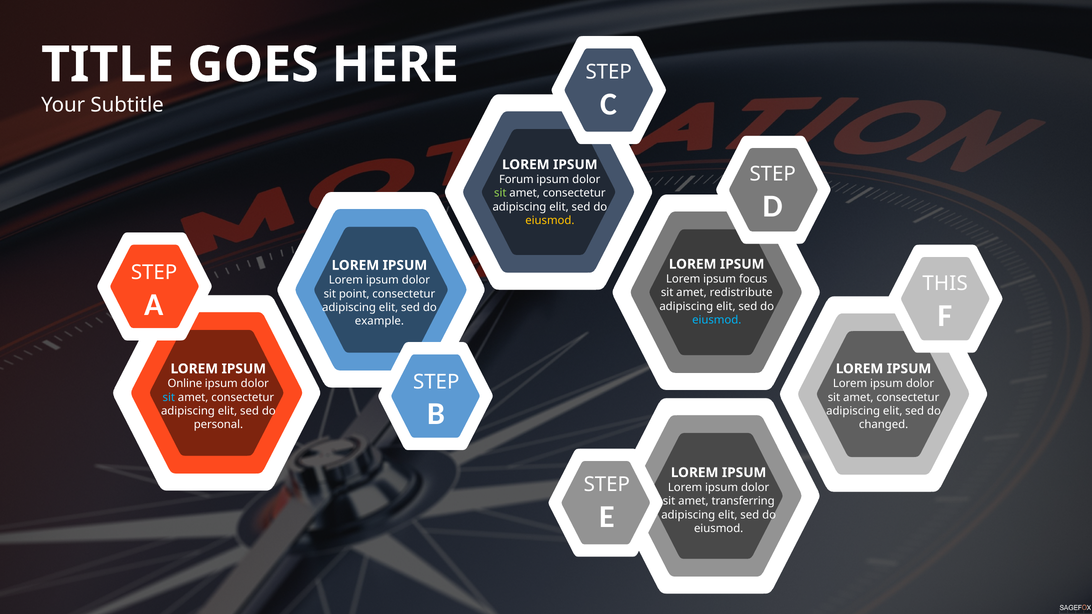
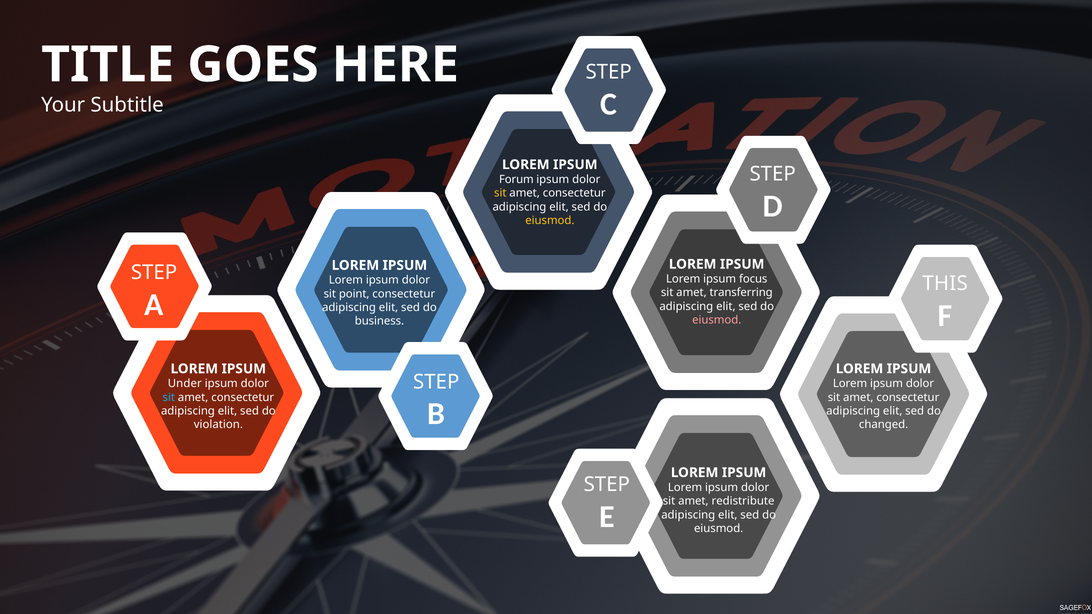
sit at (500, 193) colour: light green -> yellow
redistribute: redistribute -> transferring
eiusmod at (717, 320) colour: light blue -> pink
example: example -> business
Online: Online -> Under
personal: personal -> violation
transferring: transferring -> redistribute
